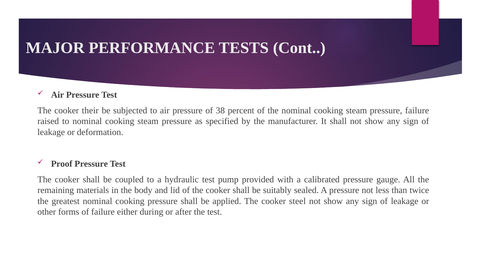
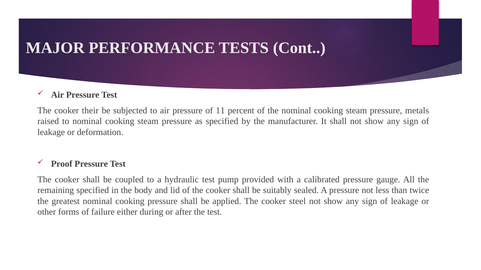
38: 38 -> 11
pressure failure: failure -> metals
remaining materials: materials -> specified
